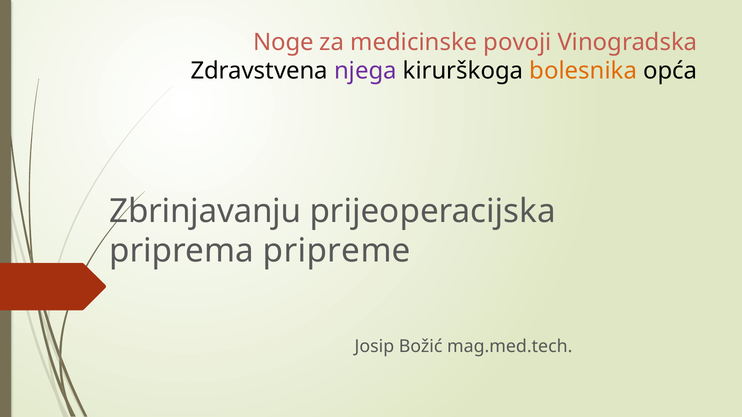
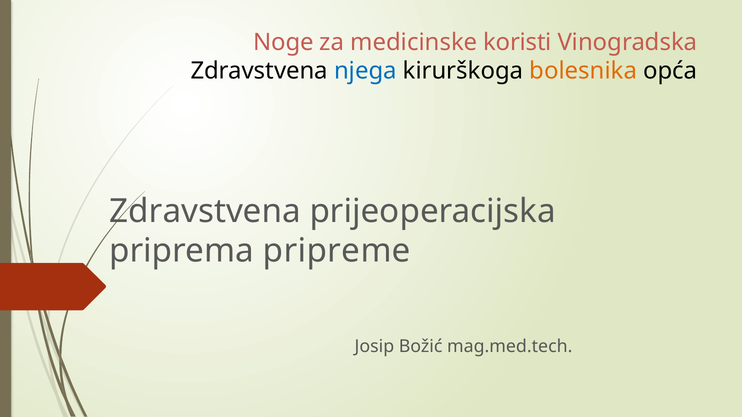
povoji: povoji -> koristi
njega colour: purple -> blue
Zbrinjavanju at (205, 211): Zbrinjavanju -> Zdravstvena
